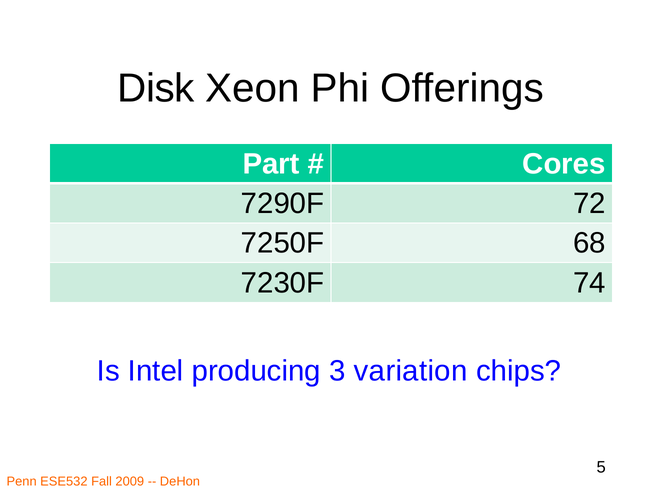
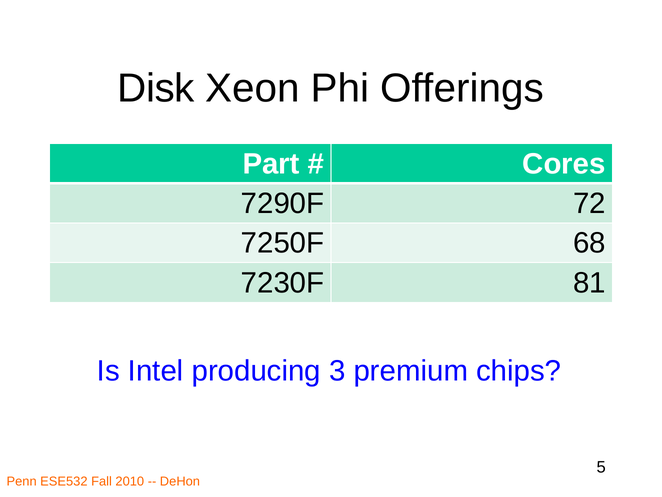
74: 74 -> 81
variation: variation -> premium
2009: 2009 -> 2010
